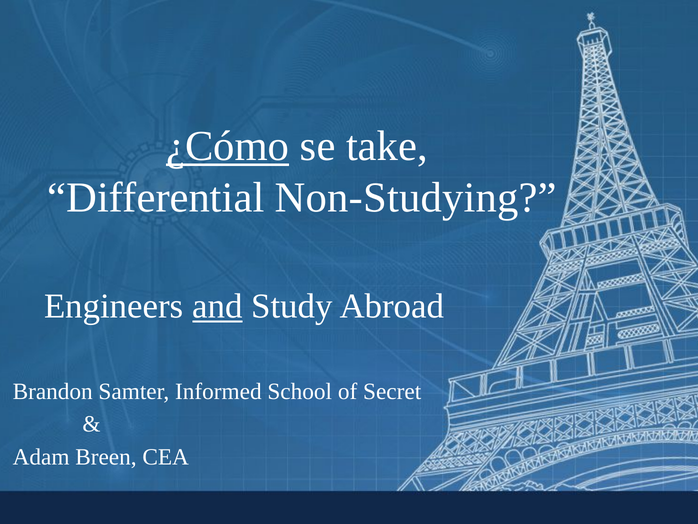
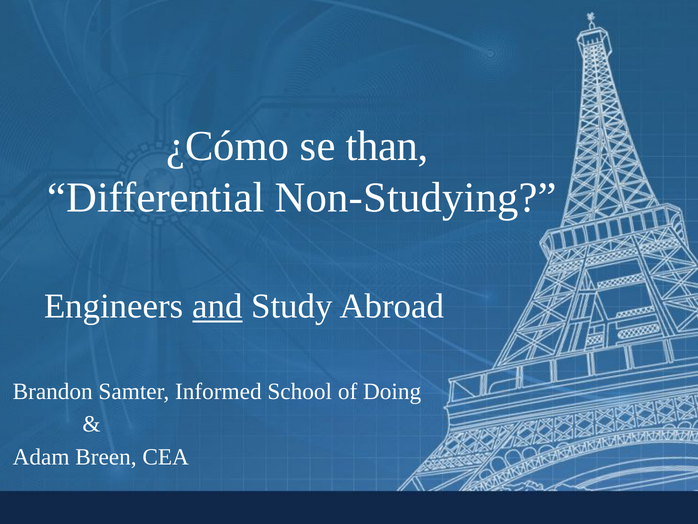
¿Cómo underline: present -> none
take: take -> than
Secret: Secret -> Doing
